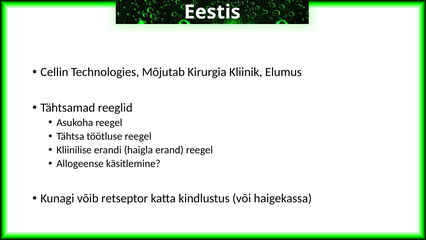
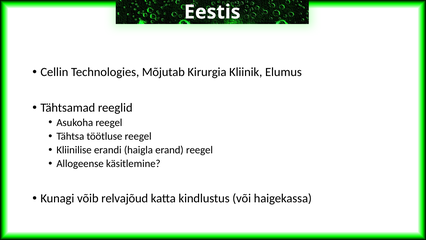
retseptor: retseptor -> relvajõud
